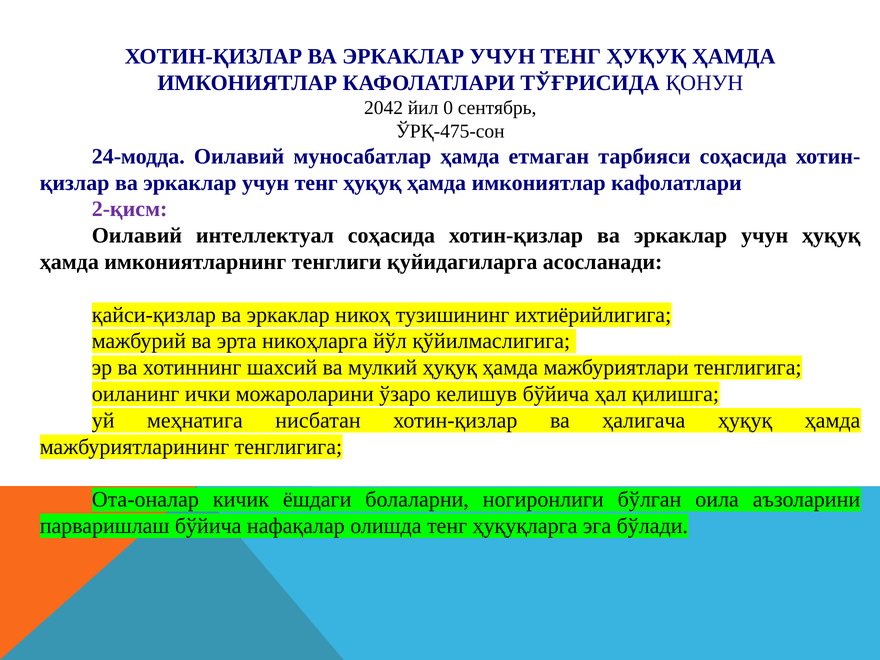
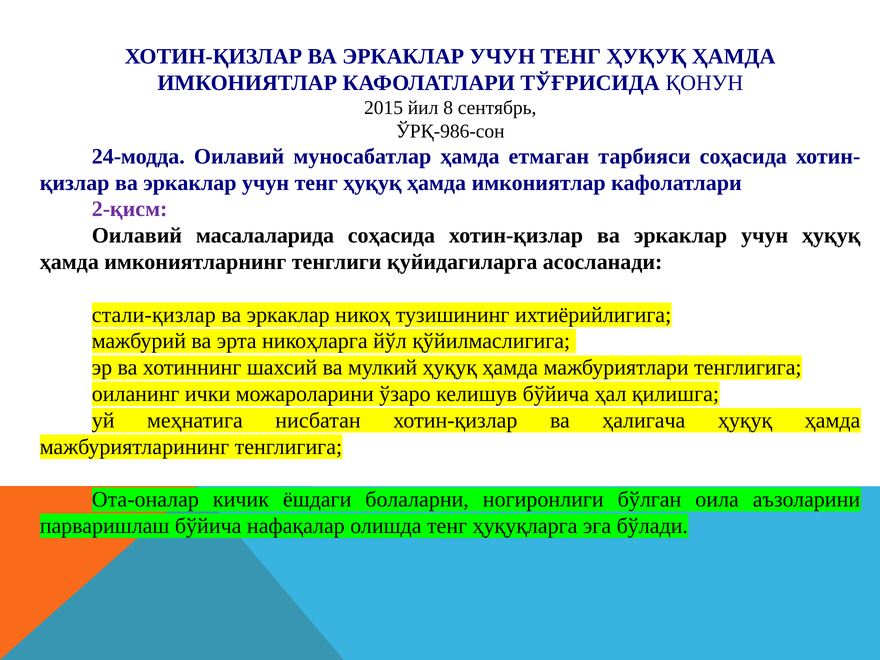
2042: 2042 -> 2015
0: 0 -> 8
ЎРҚ-475-сон: ЎРҚ-475-сон -> ЎРҚ-986-сон
интеллектуал: интеллектуал -> масалаларида
қайси-қизлар: қайси-қизлар -> стали-қизлар
